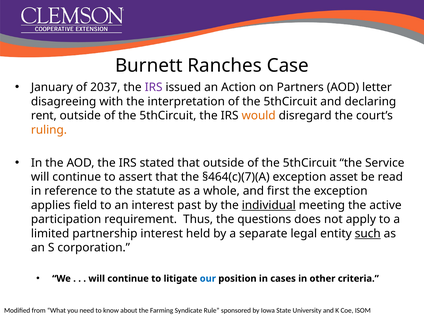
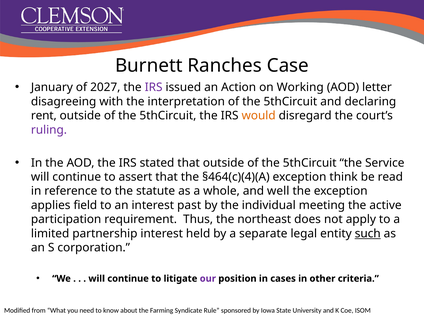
2037: 2037 -> 2027
Partners: Partners -> Working
ruling colour: orange -> purple
§464(c)(7)(A: §464(c)(7)(A -> §464(c)(4)(A
asset: asset -> think
first: first -> well
individual underline: present -> none
questions: questions -> northeast
our colour: blue -> purple
